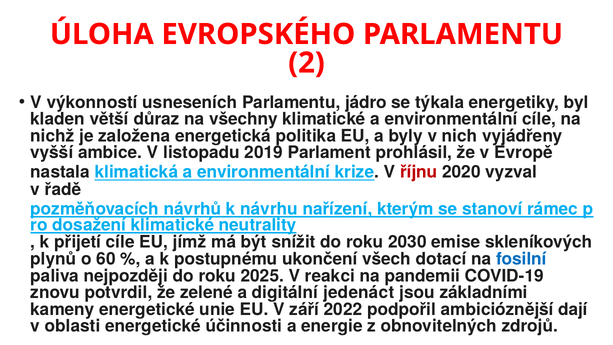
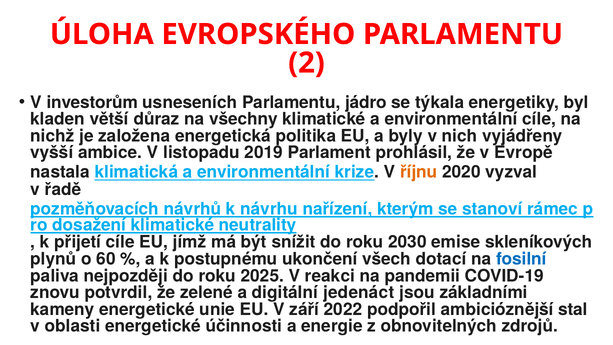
výkonností: výkonností -> investorům
říjnu colour: red -> orange
dají: dají -> stal
